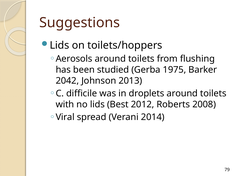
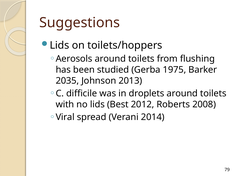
2042: 2042 -> 2035
